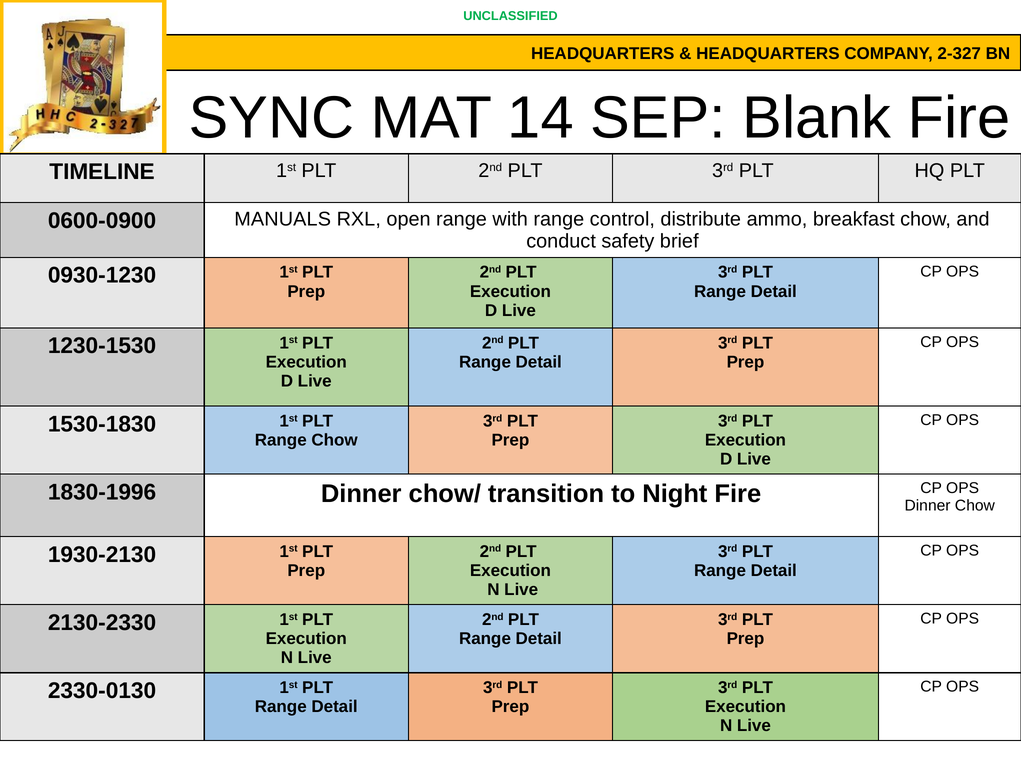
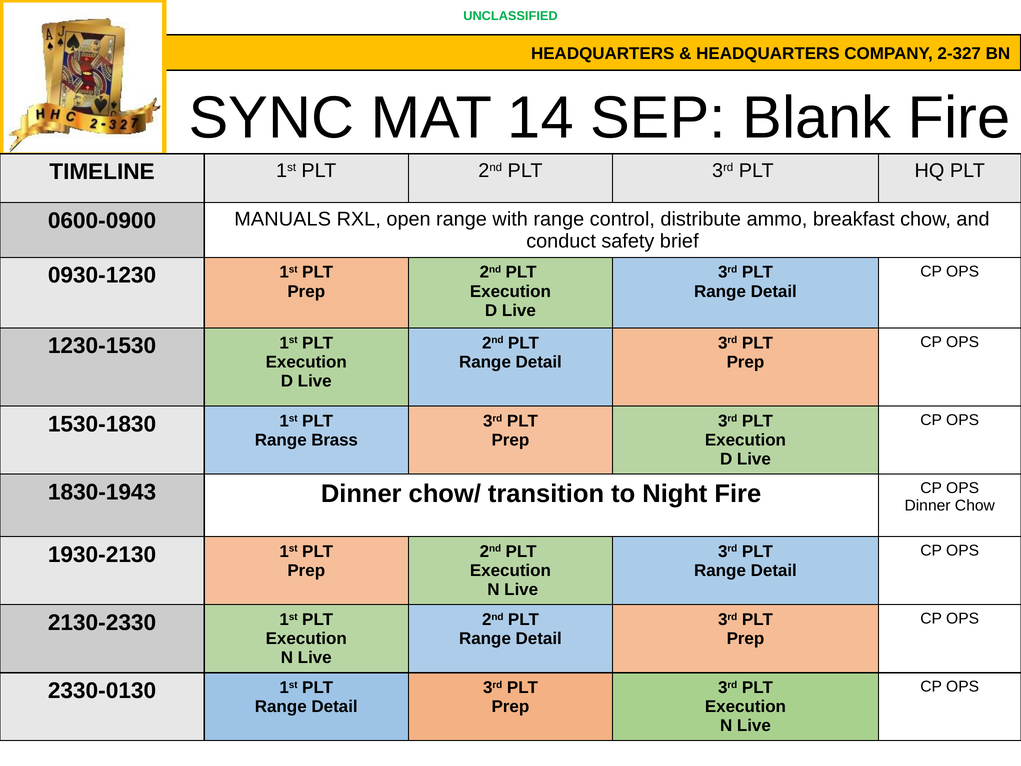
Range Chow: Chow -> Brass
1830-1996: 1830-1996 -> 1830-1943
